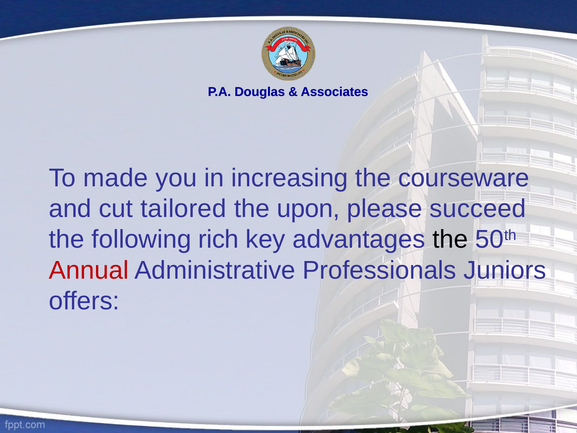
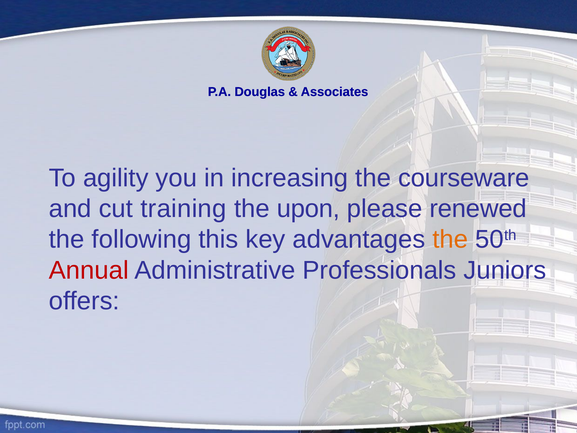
made: made -> agility
tailored: tailored -> training
succeed: succeed -> renewed
rich: rich -> this
the at (450, 239) colour: black -> orange
